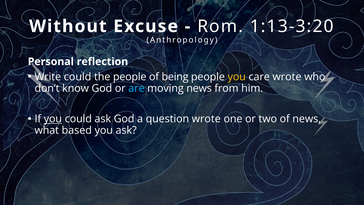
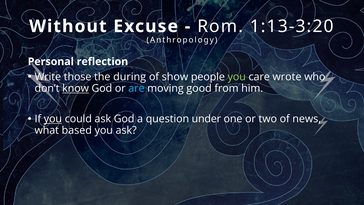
Write could: could -> those
the people: people -> during
being: being -> show
you at (237, 77) colour: yellow -> light green
know underline: none -> present
moving news: news -> good
question wrote: wrote -> under
